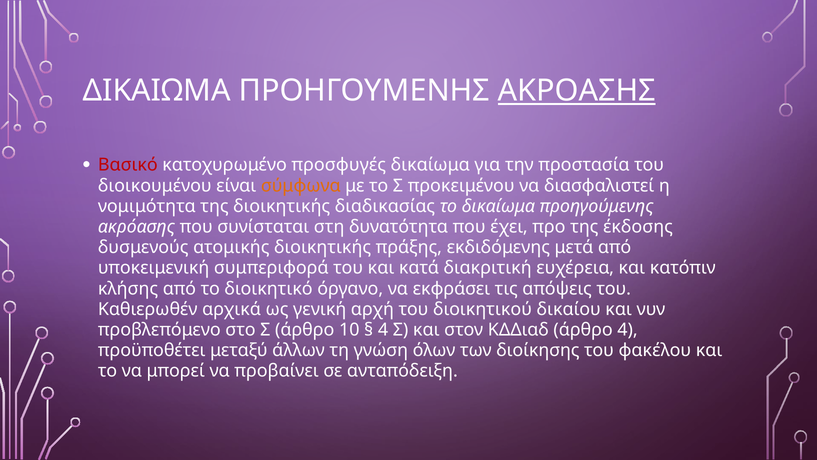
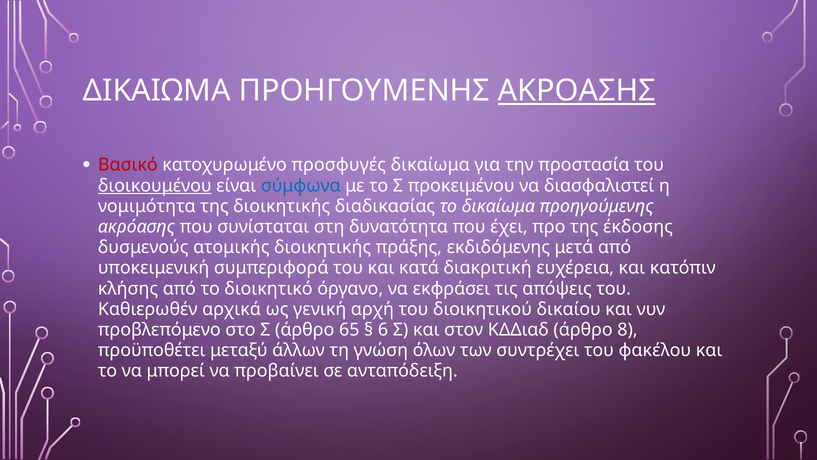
διοικουμένου underline: none -> present
σύμφωνα colour: orange -> blue
10: 10 -> 65
4 at (383, 330): 4 -> 6
άρθρο 4: 4 -> 8
διοίκησης: διοίκησης -> συντρέχει
